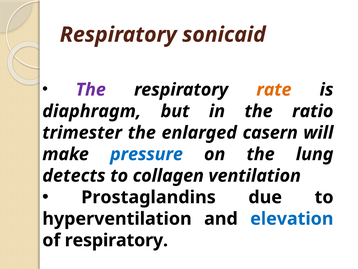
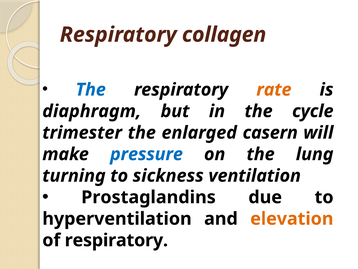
sonicaid: sonicaid -> collagen
The at (91, 90) colour: purple -> blue
ratio: ratio -> cycle
detects: detects -> turning
collagen: collagen -> sickness
elevation colour: blue -> orange
